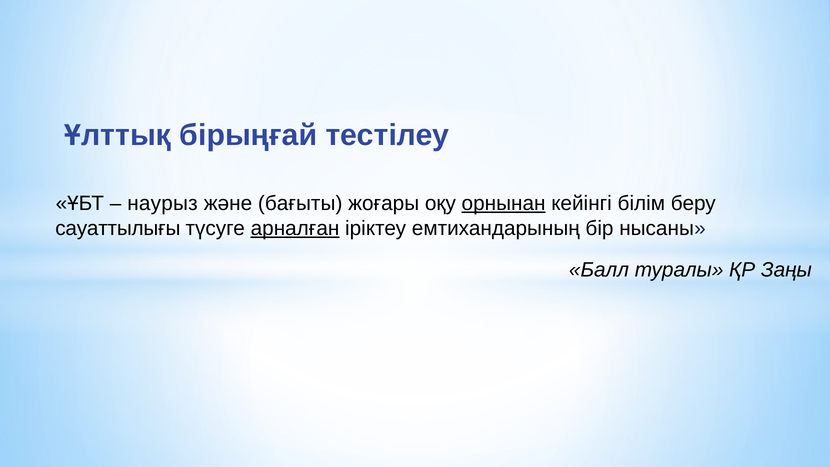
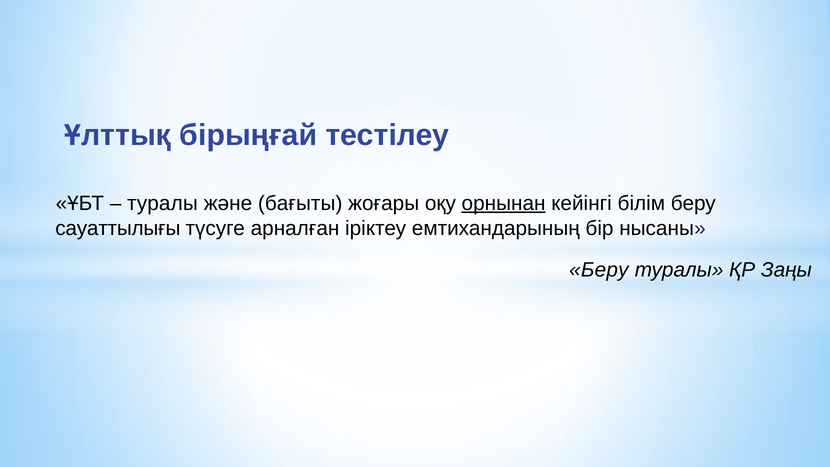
наурыз at (162, 203): наурыз -> туралы
арналған underline: present -> none
Балл at (599, 270): Балл -> Беру
